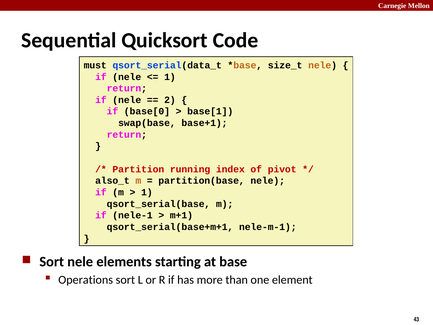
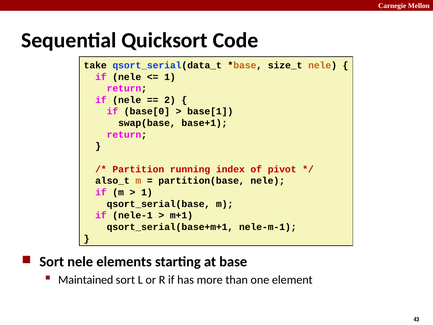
must: must -> take
Operations: Operations -> Maintained
